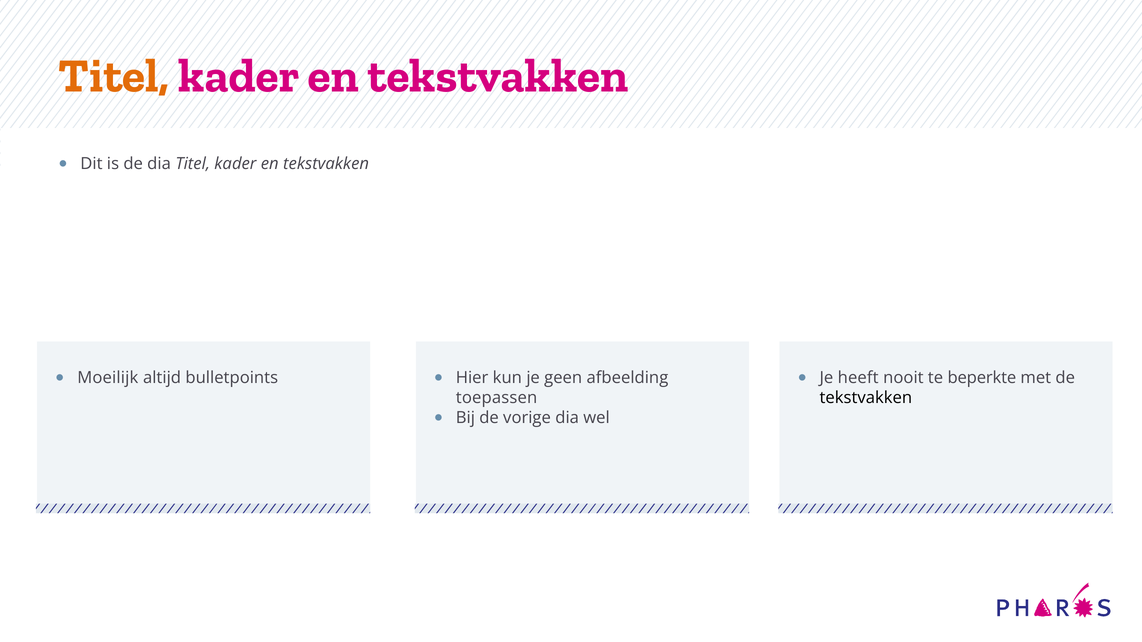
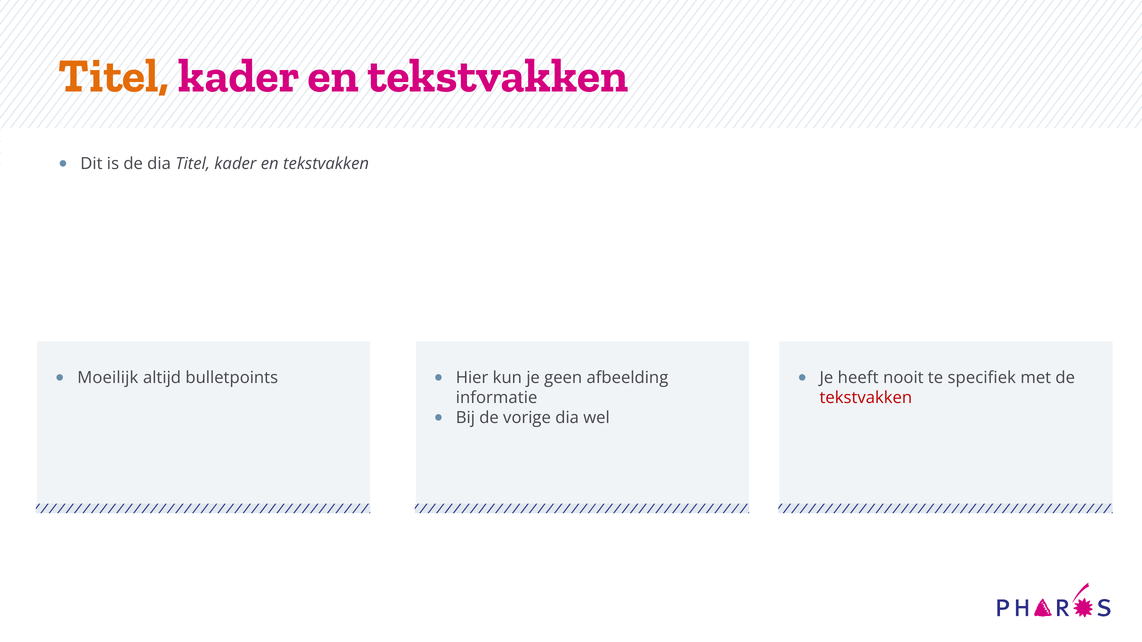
beperkte: beperkte -> specifiek
toepassen: toepassen -> informatie
tekstvakken at (866, 398) colour: black -> red
